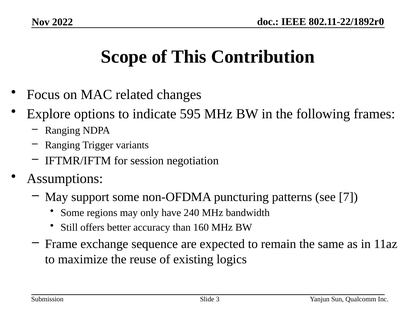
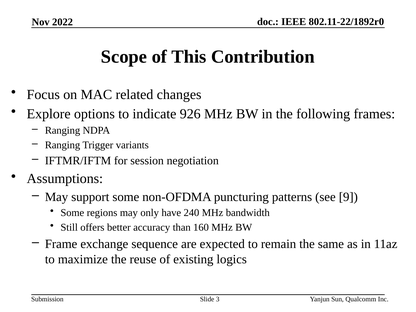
595: 595 -> 926
7: 7 -> 9
